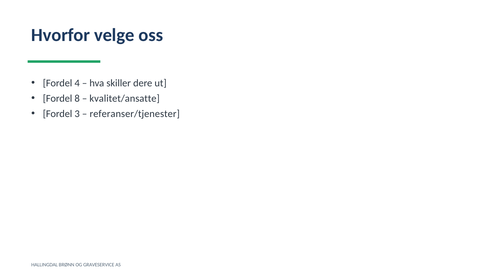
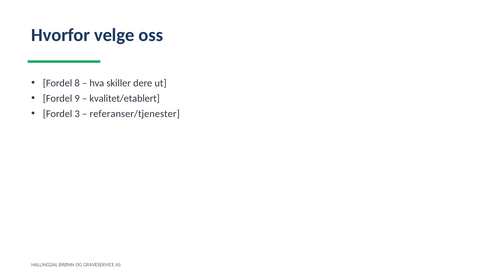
4: 4 -> 8
8: 8 -> 9
kvalitet/ansatte: kvalitet/ansatte -> kvalitet/etablert
